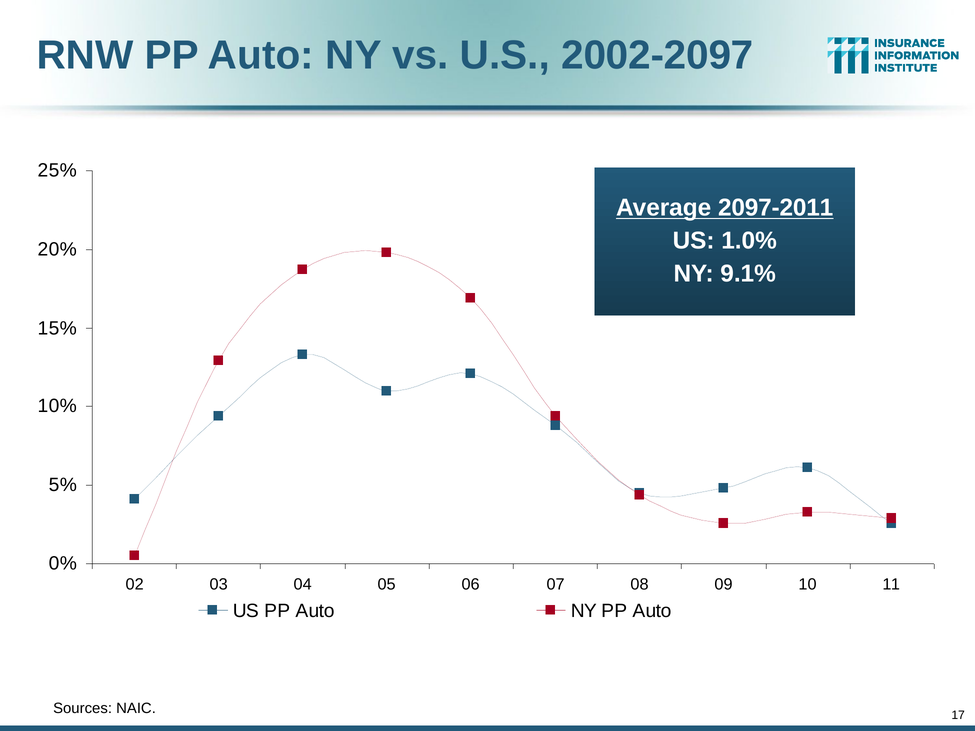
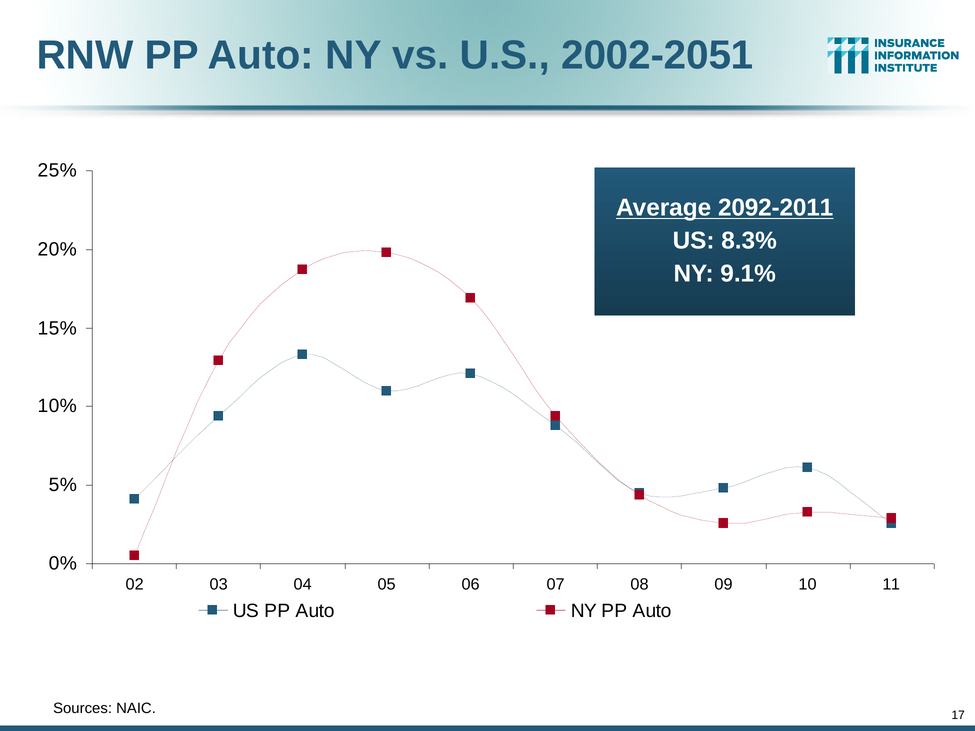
2002-2097: 2002-2097 -> 2002-2051
2097-2011: 2097-2011 -> 2092-2011
1.0%: 1.0% -> 8.3%
